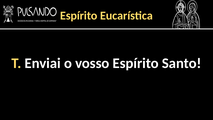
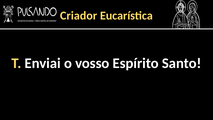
Espírito at (79, 16): Espírito -> Criador
